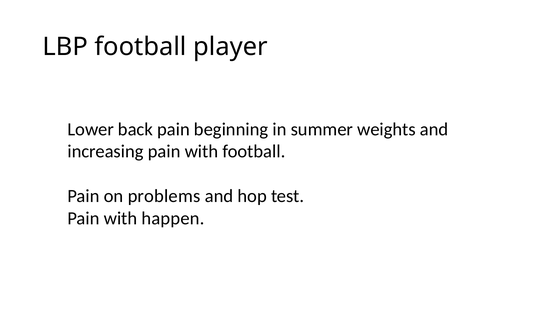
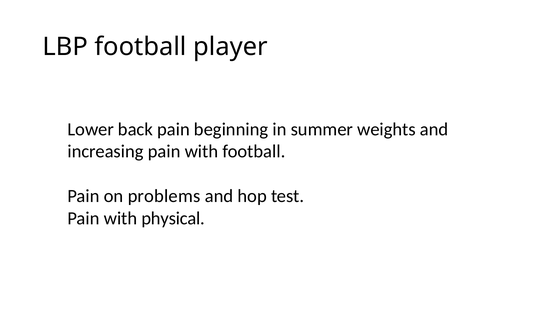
happen: happen -> physical
